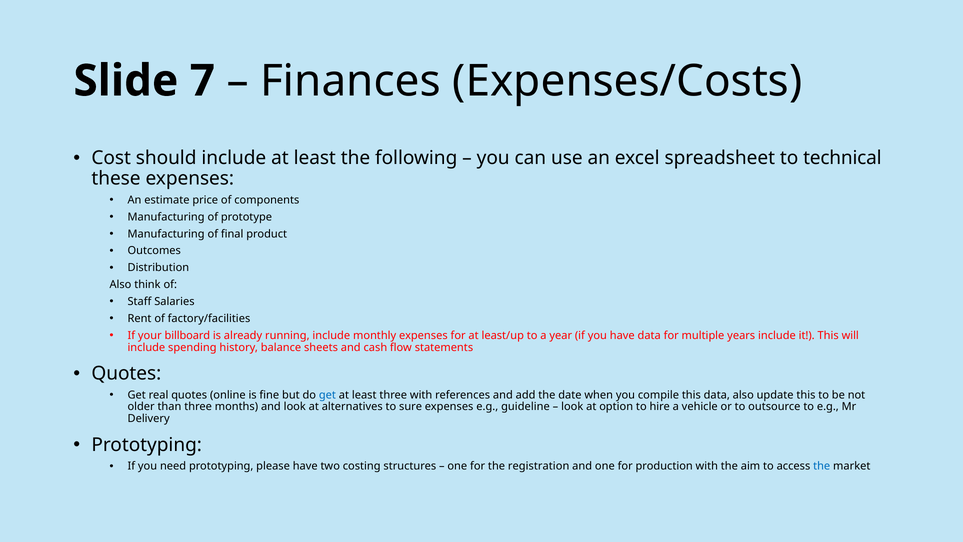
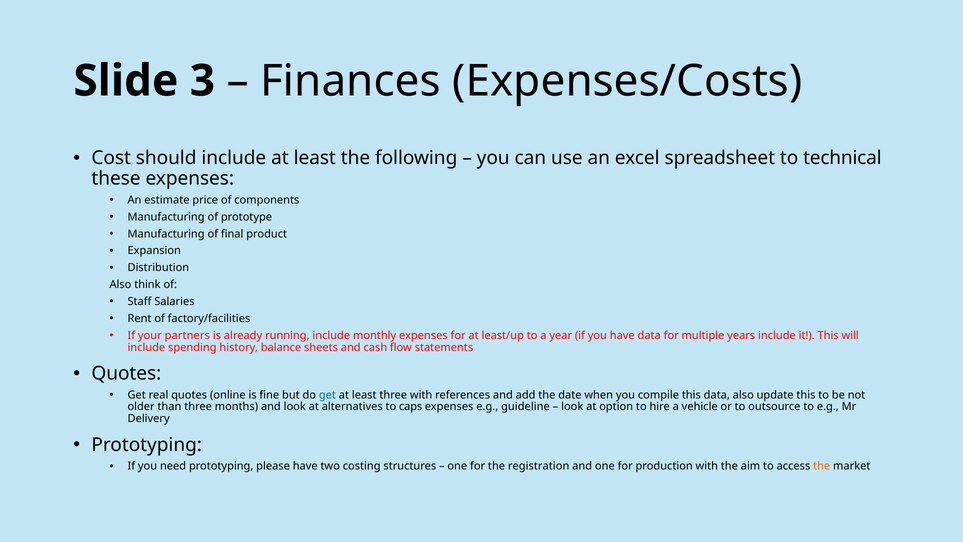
7: 7 -> 3
Outcomes: Outcomes -> Expansion
billboard: billboard -> partners
sure: sure -> caps
the at (822, 466) colour: blue -> orange
